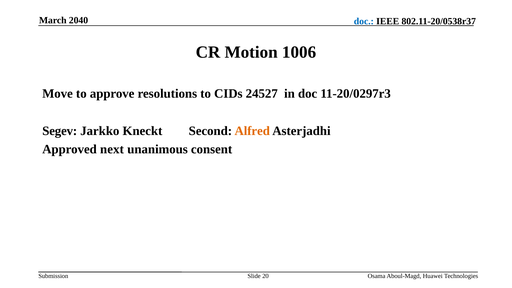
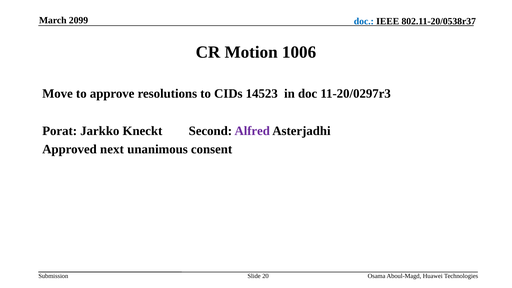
2040: 2040 -> 2099
24527: 24527 -> 14523
Segev: Segev -> Porat
Alfred colour: orange -> purple
